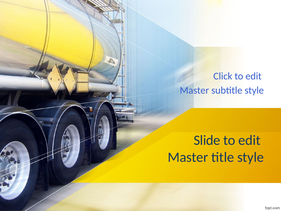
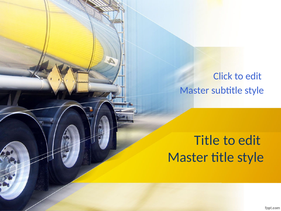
Slide at (207, 140): Slide -> Title
